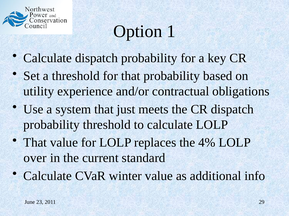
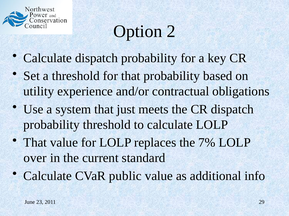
1: 1 -> 2
4%: 4% -> 7%
winter: winter -> public
